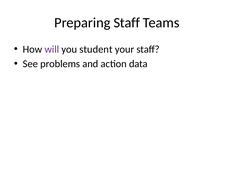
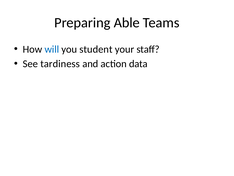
Preparing Staff: Staff -> Able
will colour: purple -> blue
problems: problems -> tardiness
